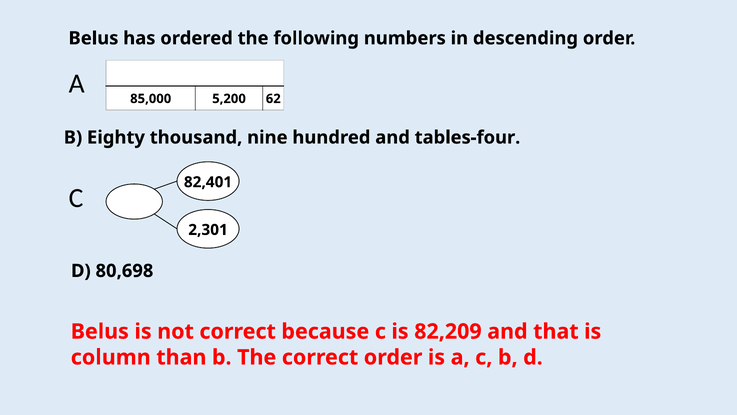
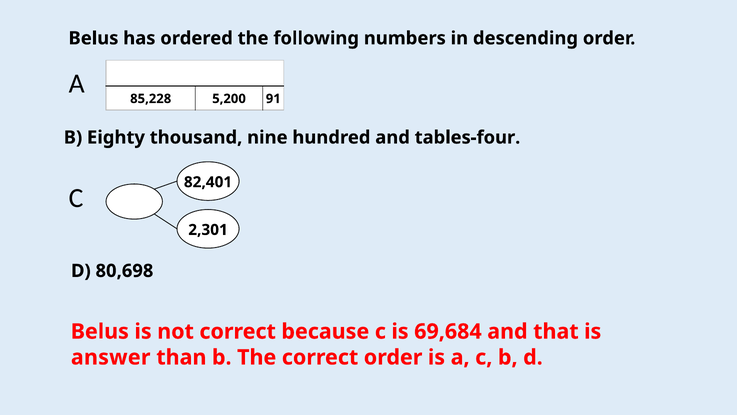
85,000: 85,000 -> 85,228
62: 62 -> 91
82,209: 82,209 -> 69,684
column: column -> answer
